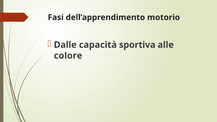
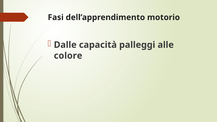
sportiva: sportiva -> palleggi
